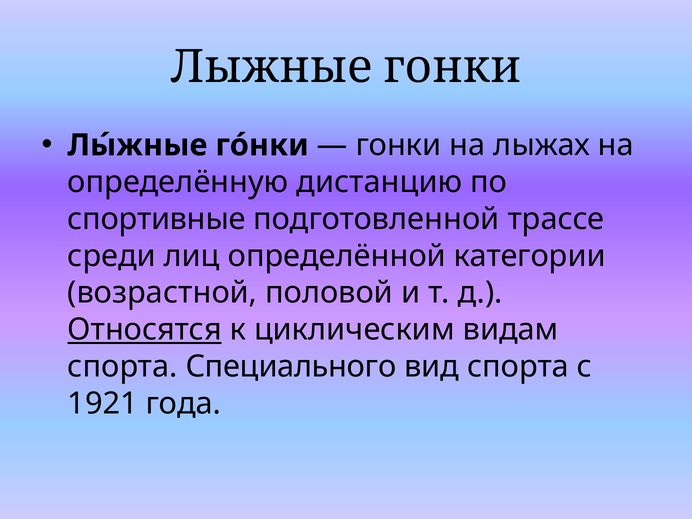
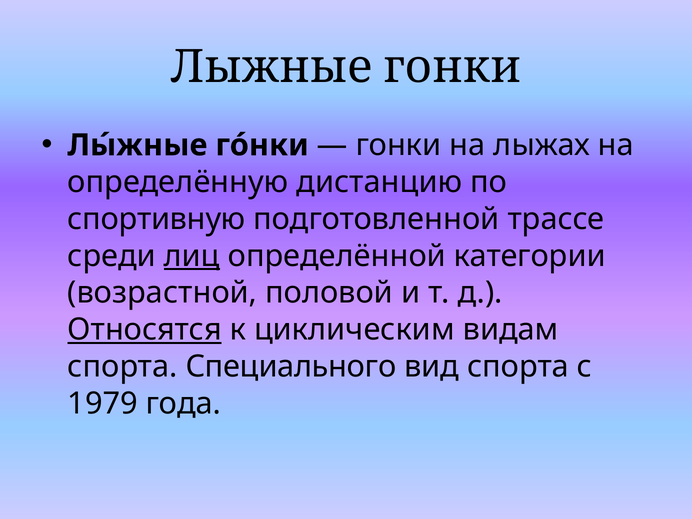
спортивные: спортивные -> спортивную
лиц underline: none -> present
1921: 1921 -> 1979
